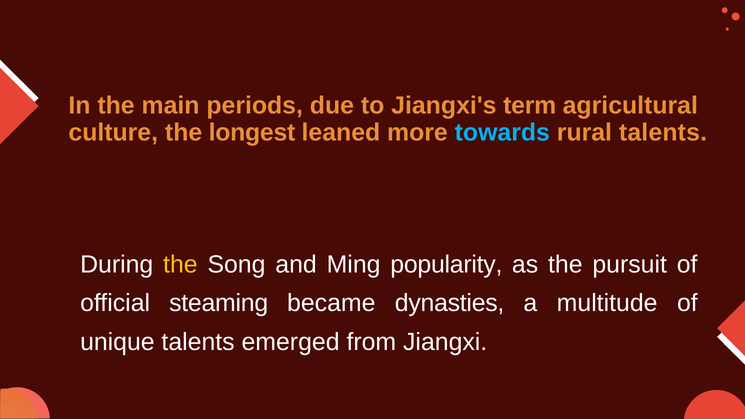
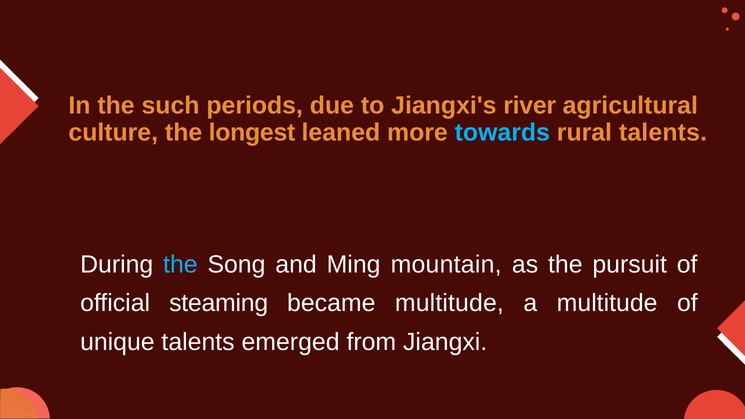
main: main -> such
term: term -> river
the at (180, 265) colour: yellow -> light blue
popularity: popularity -> mountain
became dynasties: dynasties -> multitude
